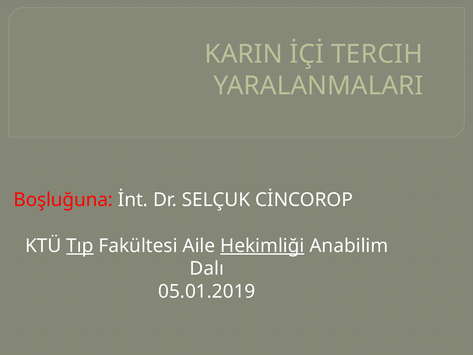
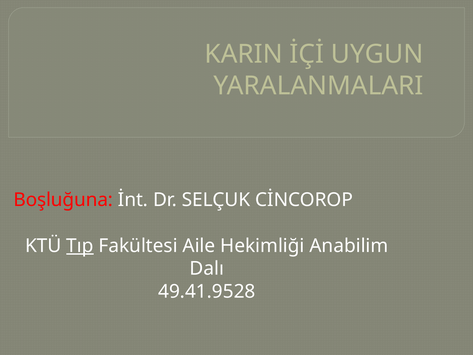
TERCIH: TERCIH -> UYGUN
Hekimliği underline: present -> none
05.01.2019: 05.01.2019 -> 49.41.9528
